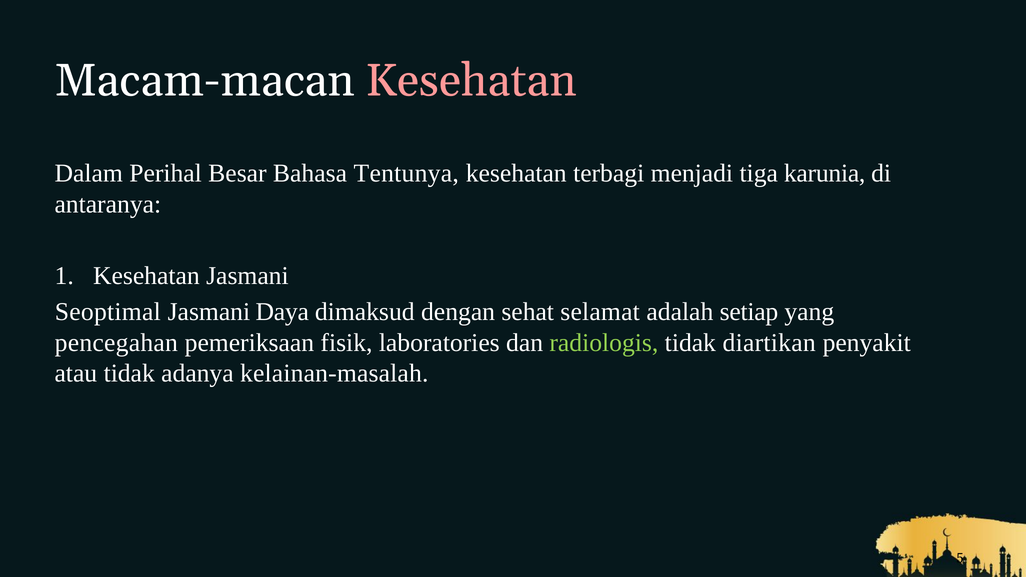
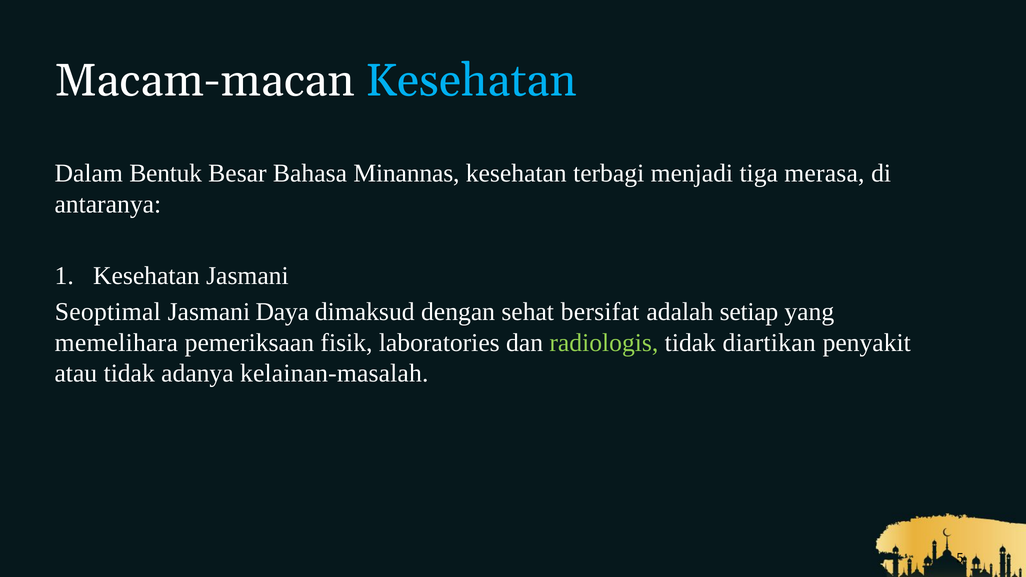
Kesehatan at (471, 81) colour: pink -> light blue
Perihal: Perihal -> Bentuk
Tentunya: Tentunya -> Minannas
karunia: karunia -> merasa
selamat: selamat -> bersifat
pencegahan: pencegahan -> memelihara
